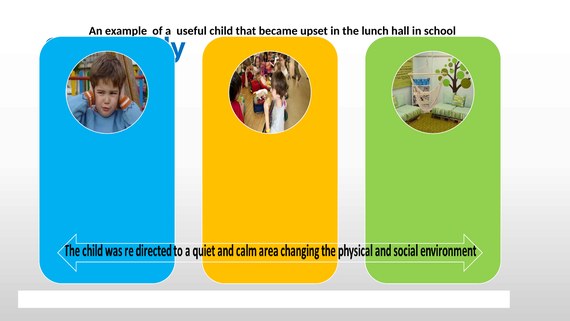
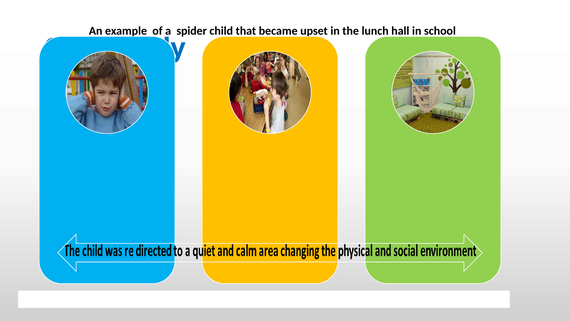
useful: useful -> spider
